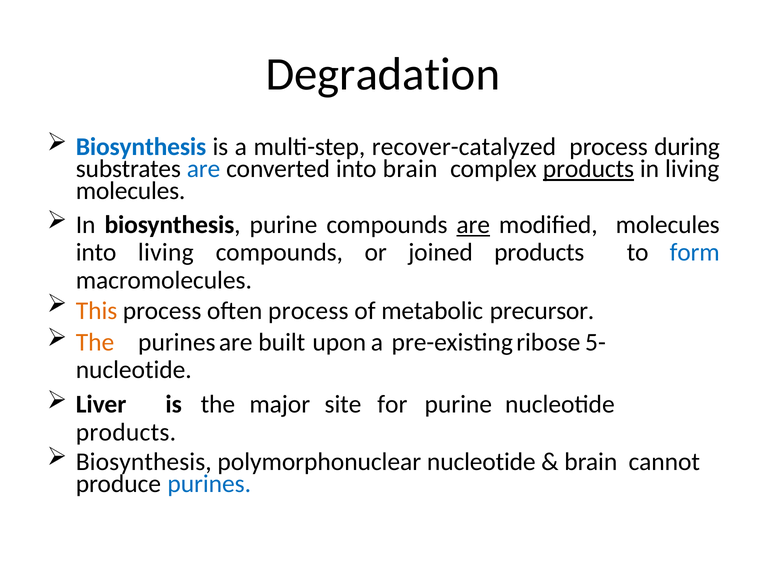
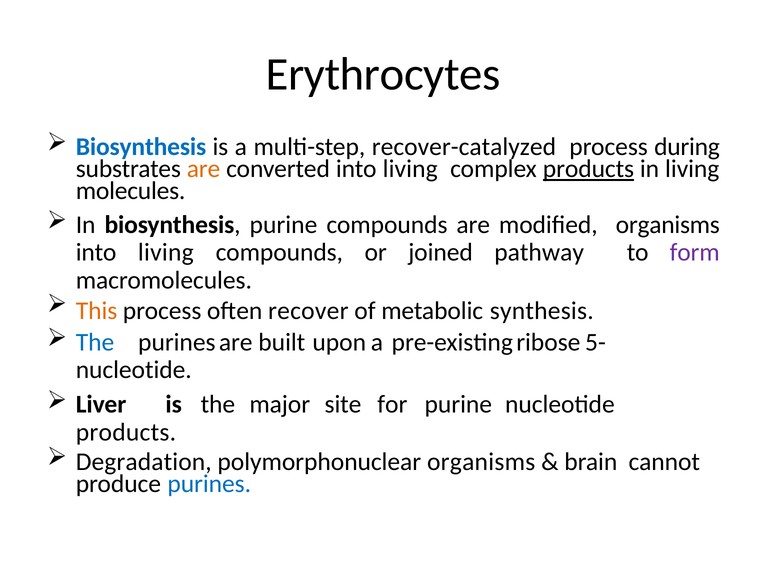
Degradation: Degradation -> Erythrocytes
are at (204, 169) colour: blue -> orange
converted into brain: brain -> living
are at (473, 225) underline: present -> none
modified molecules: molecules -> organisms
joined products: products -> pathway
form colour: blue -> purple
often process: process -> recover
precursor: precursor -> synthesis
The at (95, 342) colour: orange -> blue
Biosynthesis at (144, 462): Biosynthesis -> Degradation
polymorphonuclear nucleotide: nucleotide -> organisms
